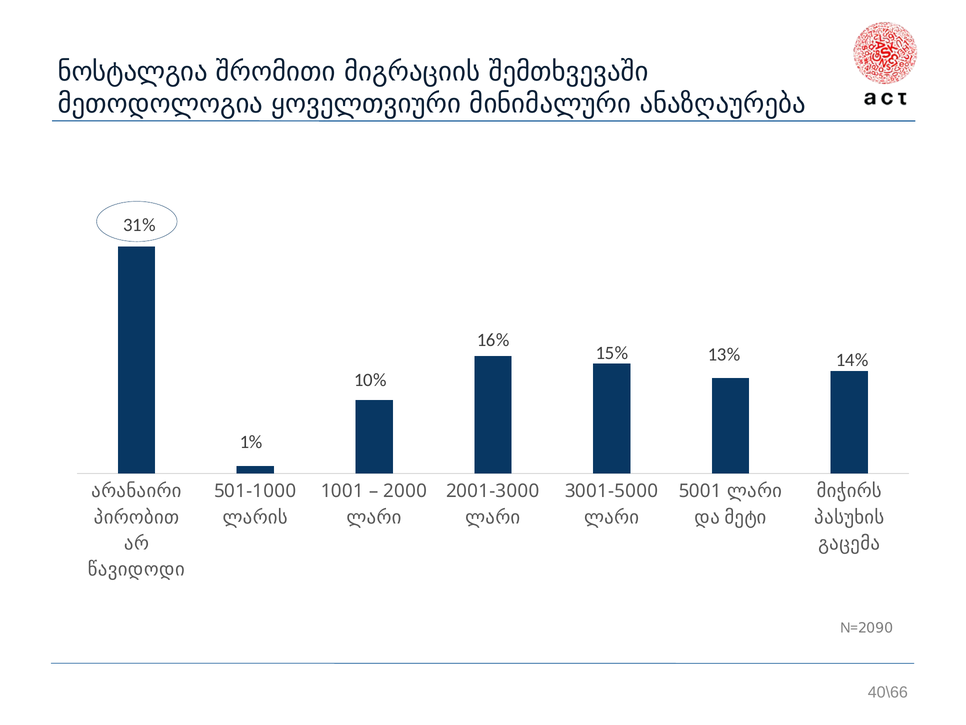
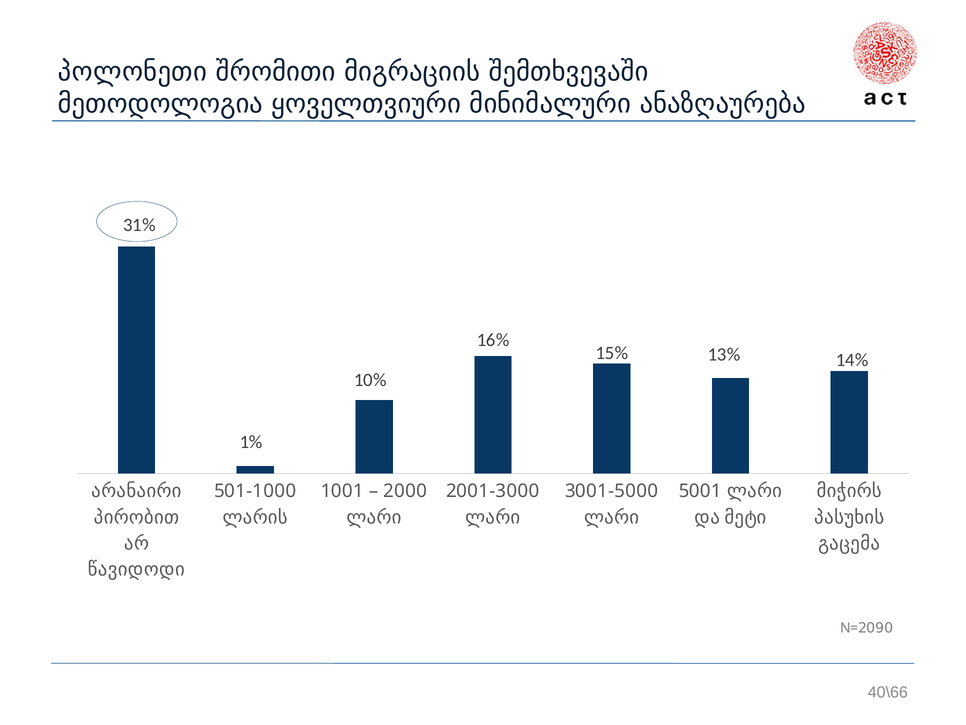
ნოსტალგია: ნოსტალგია -> პოლონეთი
